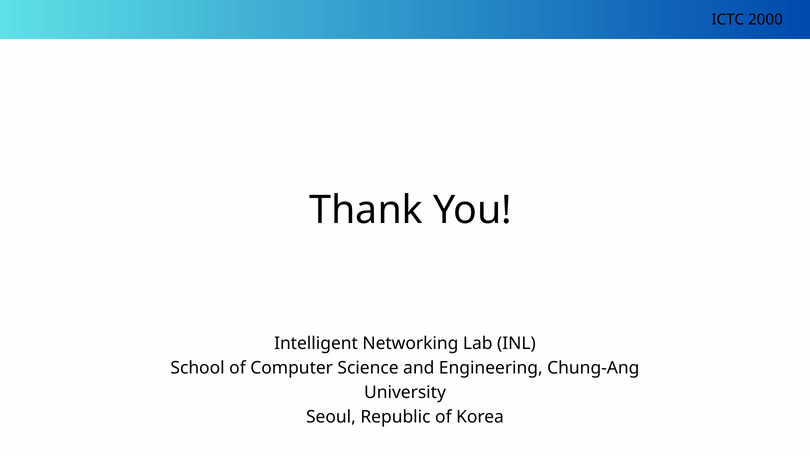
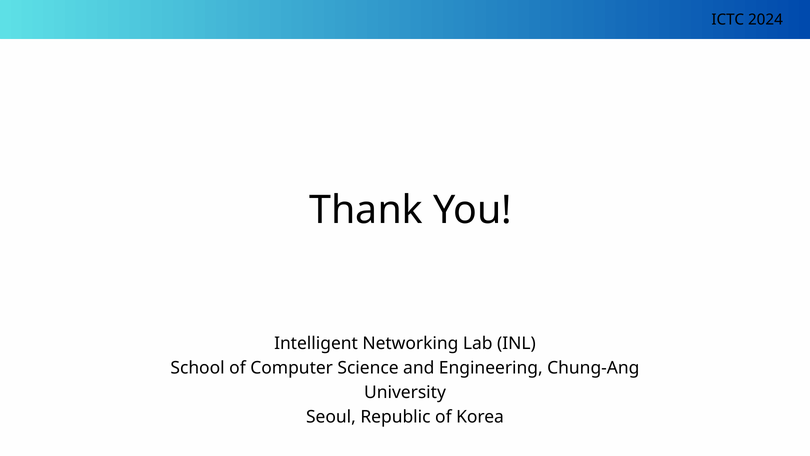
2000: 2000 -> 2024
